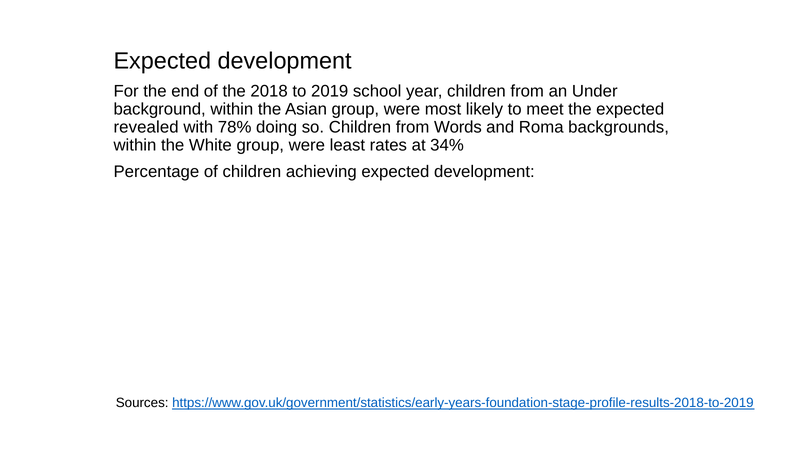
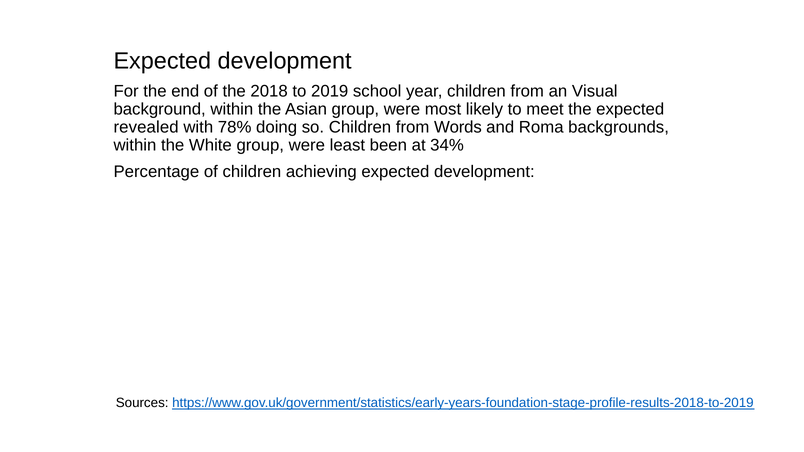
Under: Under -> Visual
rates: rates -> been
